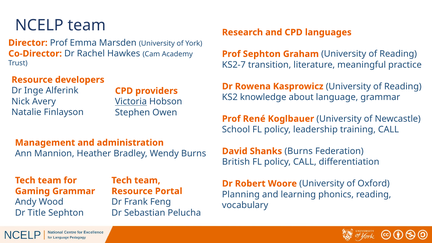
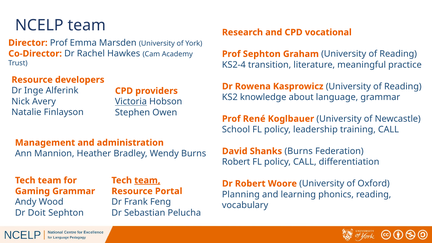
languages: languages -> vocational
KS2-7: KS2-7 -> KS2-4
British at (236, 162): British -> Robert
team at (147, 180) underline: none -> present
Title: Title -> Doit
